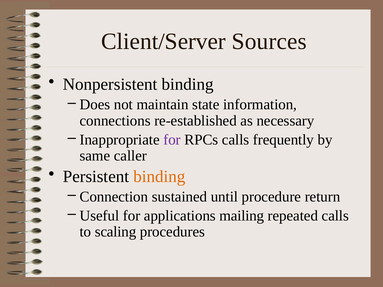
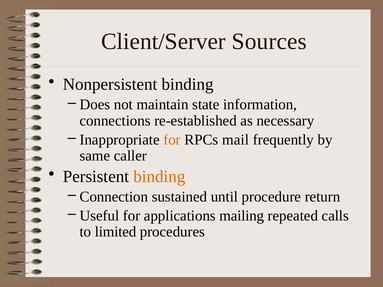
for at (172, 140) colour: purple -> orange
RPCs calls: calls -> mail
scaling: scaling -> limited
